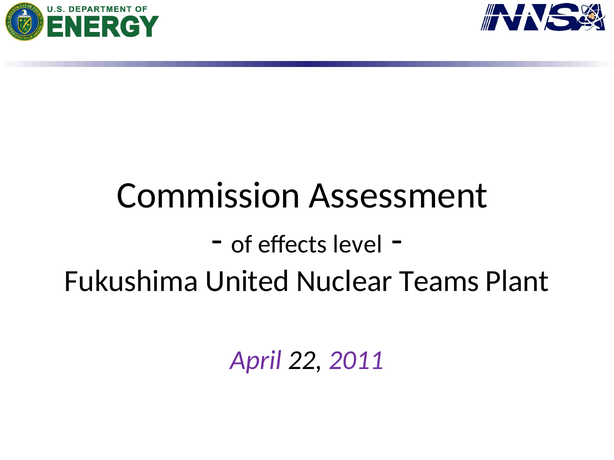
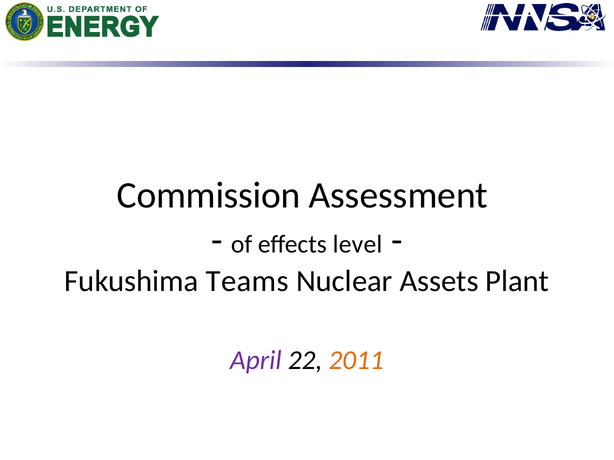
United: United -> Teams
Teams: Teams -> Assets
2011 colour: purple -> orange
